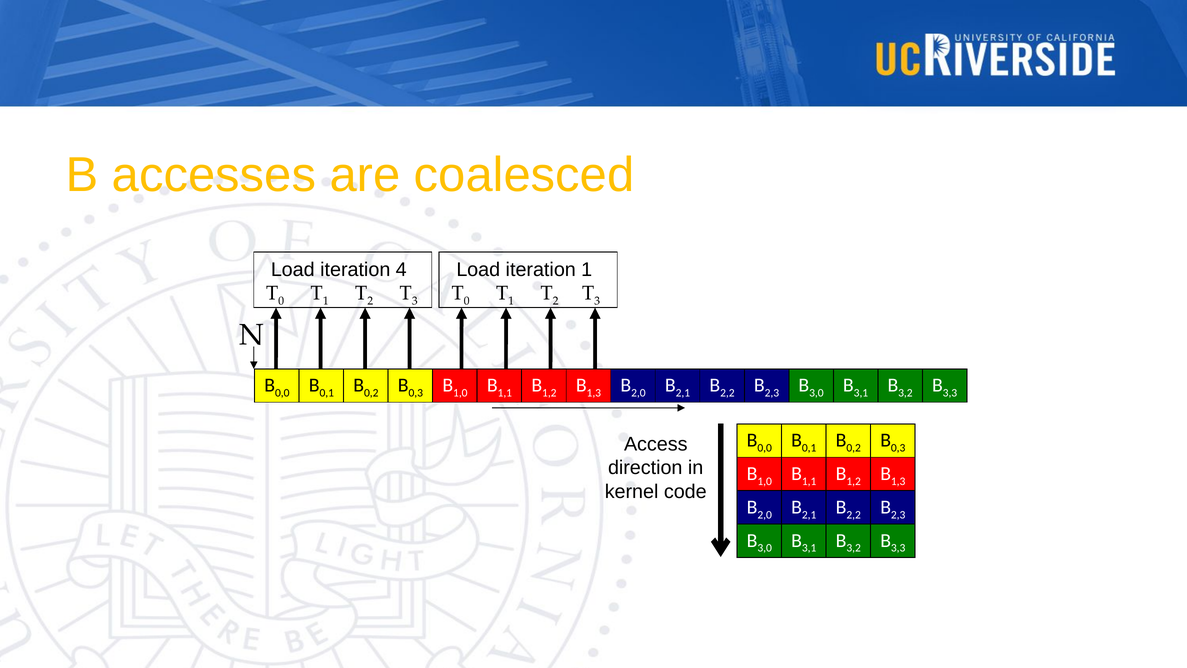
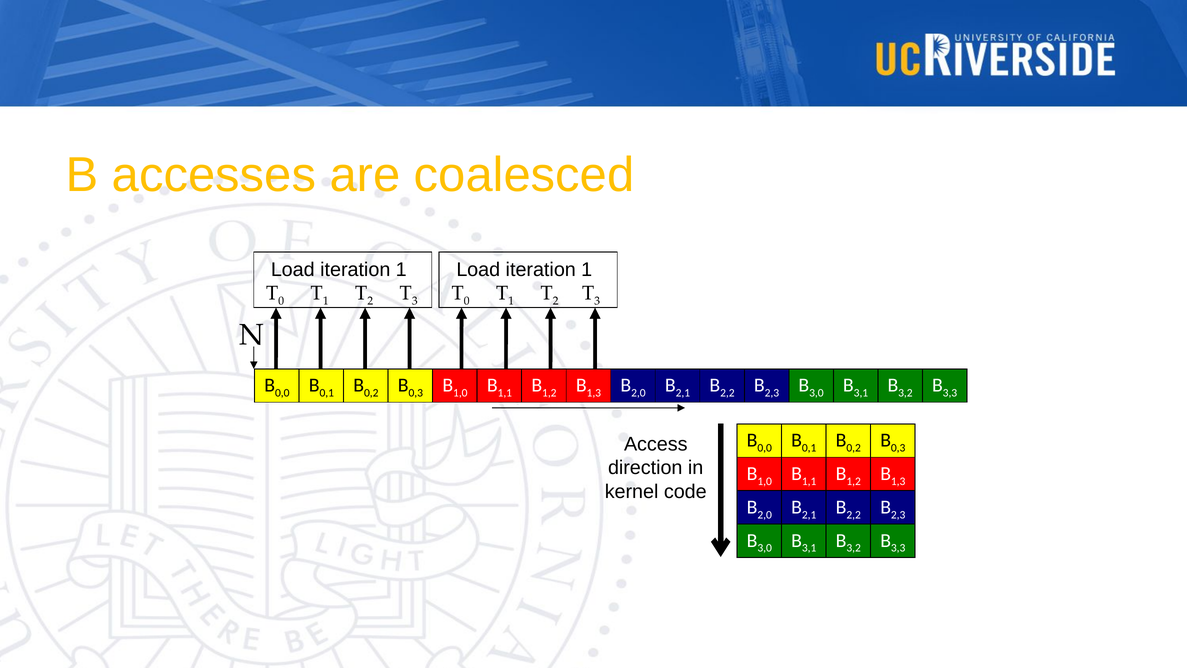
4 at (401, 269): 4 -> 1
